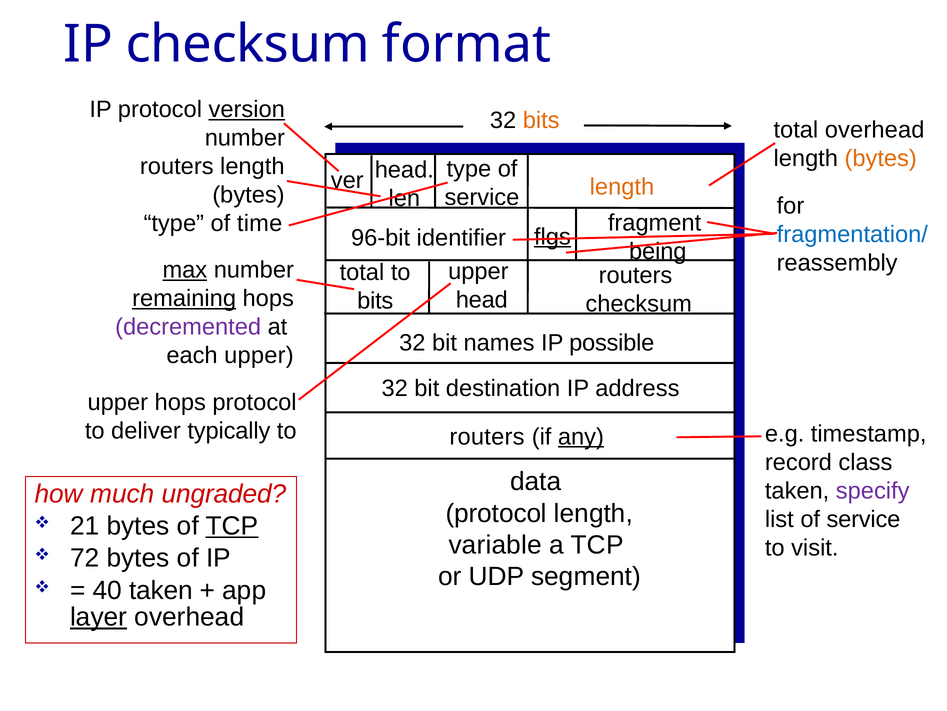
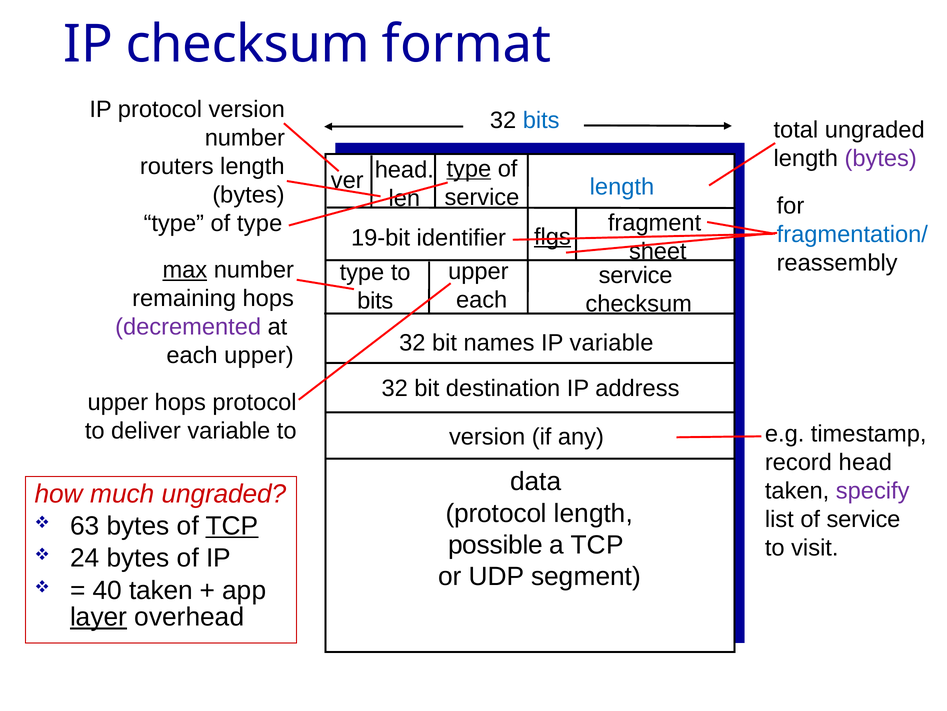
version at (247, 109) underline: present -> none
bits at (541, 120) colour: orange -> blue
total overhead: overhead -> ungraded
bytes at (881, 158) colour: orange -> purple
type at (469, 169) underline: none -> present
length at (622, 187) colour: orange -> blue
of time: time -> type
96-bit: 96-bit -> 19-bit
being: being -> sheet
total at (362, 272): total -> type
routers at (636, 275): routers -> service
remaining underline: present -> none
head at (482, 300): head -> each
IP possible: possible -> variable
deliver typically: typically -> variable
routers at (487, 436): routers -> version
any underline: present -> none
record class: class -> head
21: 21 -> 63
variable: variable -> possible
72: 72 -> 24
